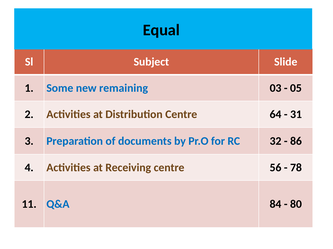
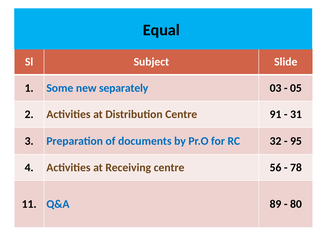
remaining: remaining -> separately
64: 64 -> 91
86: 86 -> 95
84: 84 -> 89
